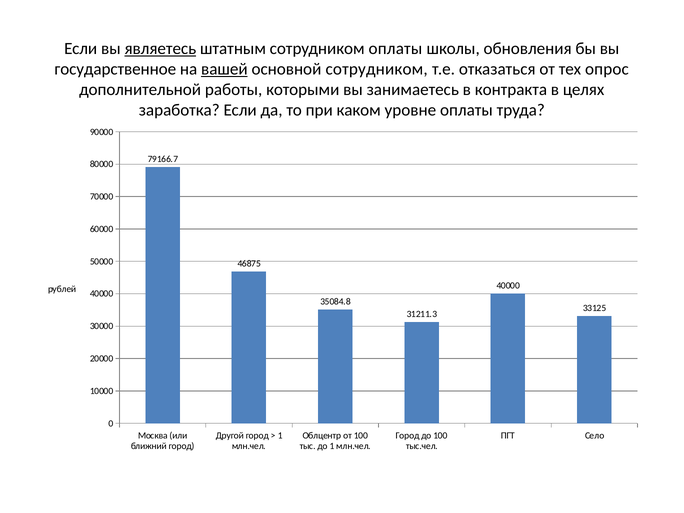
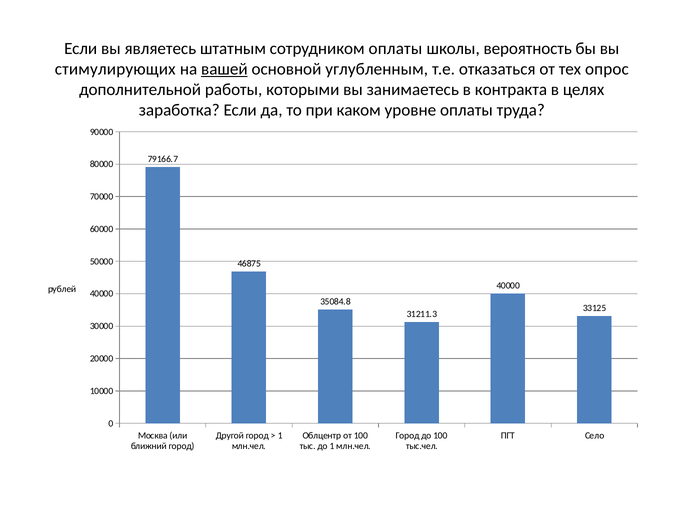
являетесь underline: present -> none
обновления: обновления -> вероятность
государственное: государственное -> стимулирующих
основной сотрудником: сотрудником -> углубленным
